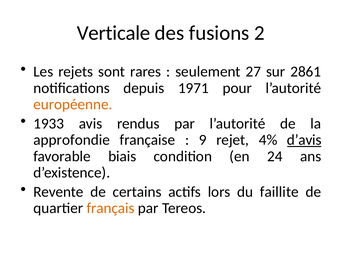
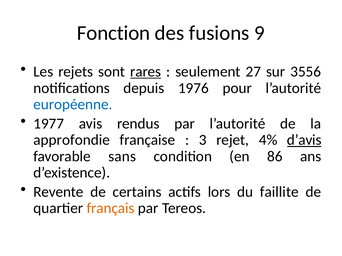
Verticale: Verticale -> Fonction
2: 2 -> 9
rares underline: none -> present
2861: 2861 -> 3556
1971: 1971 -> 1976
européenne colour: orange -> blue
1933: 1933 -> 1977
9: 9 -> 3
biais: biais -> sans
24: 24 -> 86
